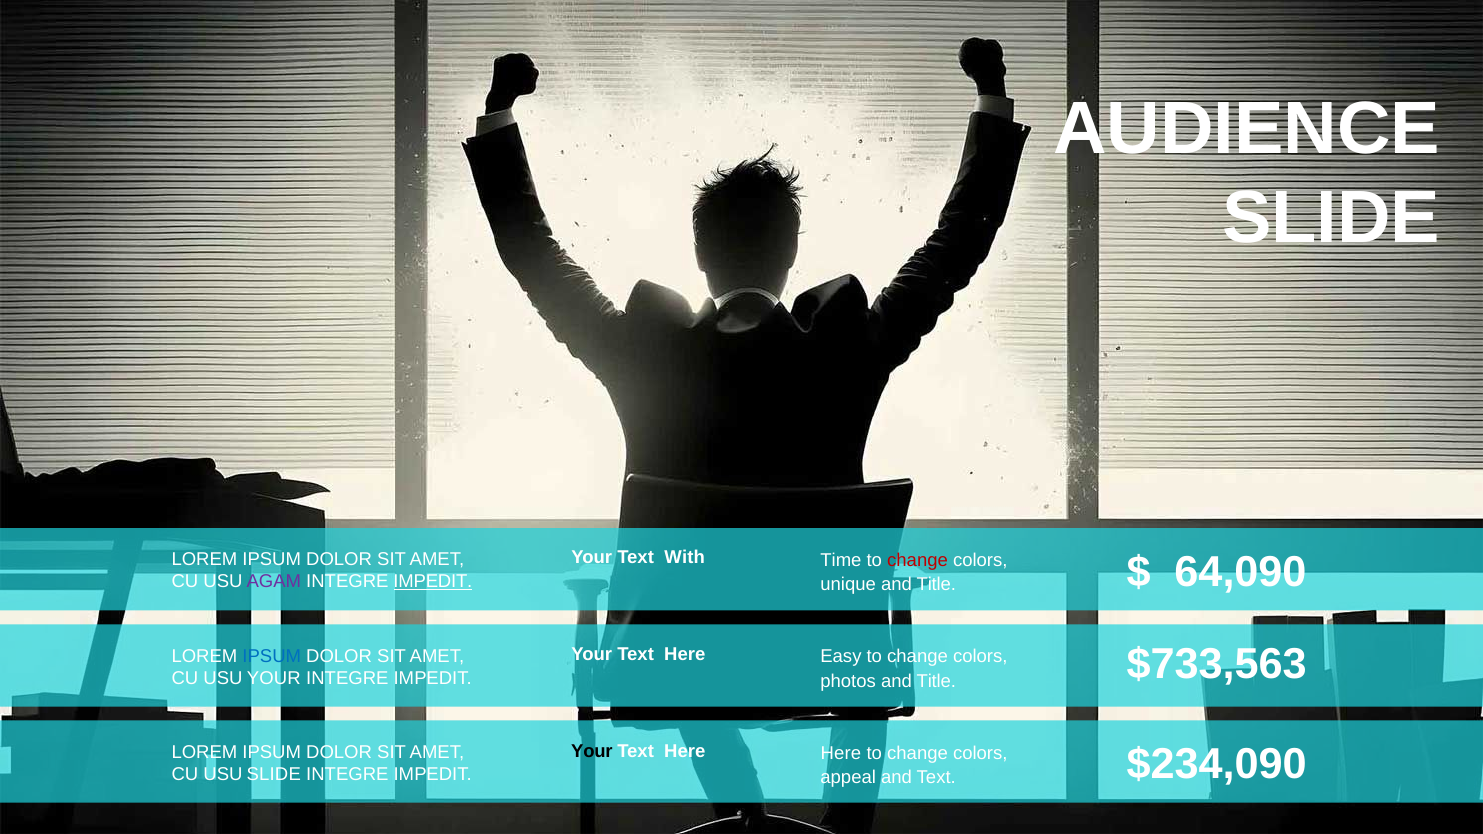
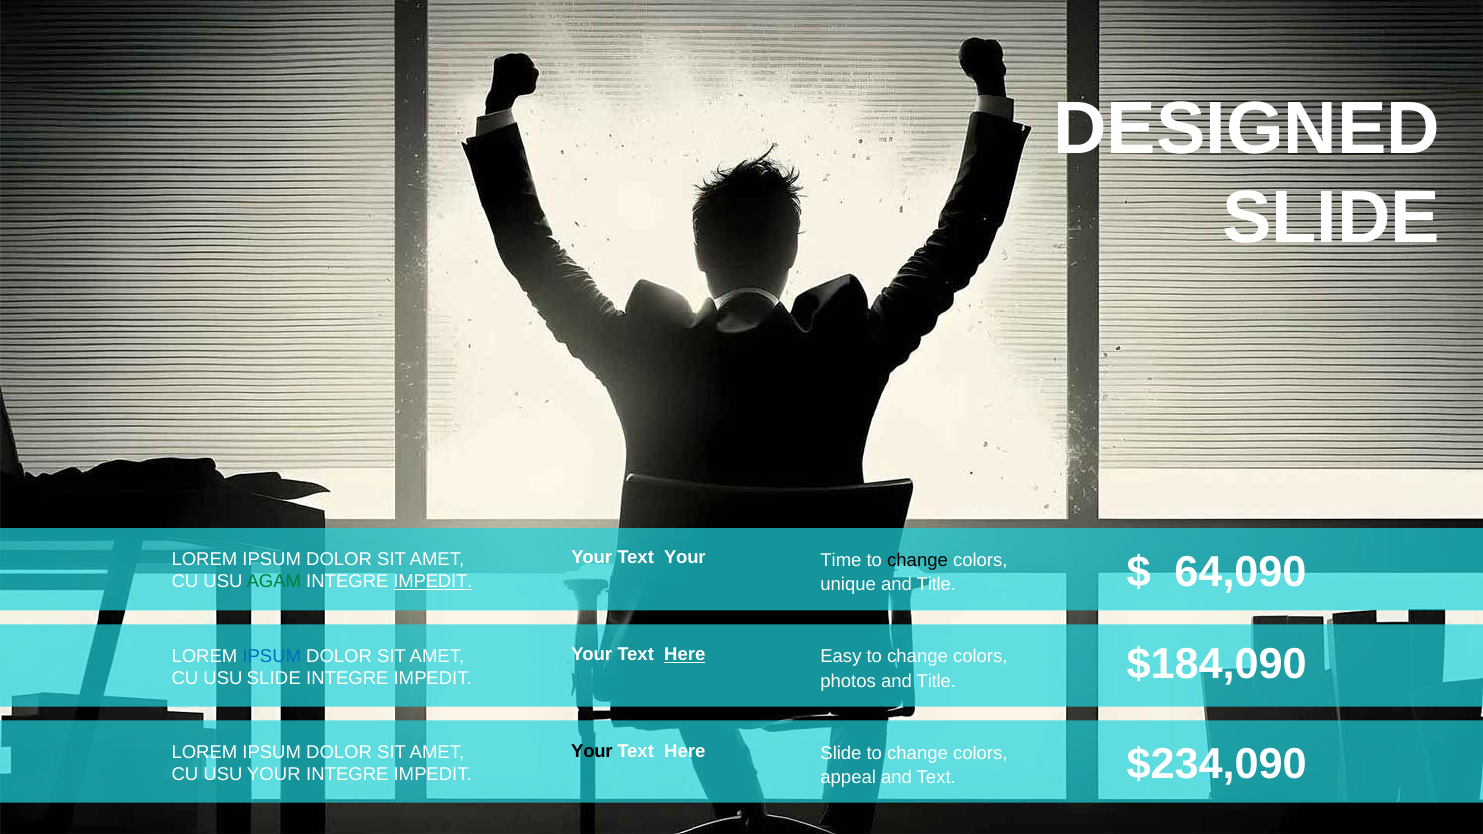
AUDIENCE: AUDIENCE -> DESIGNED
Your Text With: With -> Your
change at (918, 560) colour: red -> black
AGAM colour: purple -> green
$733,563: $733,563 -> $184,090
Here at (685, 655) underline: none -> present
USU YOUR: YOUR -> SLIDE
Here at (841, 753): Here -> Slide
USU SLIDE: SLIDE -> YOUR
